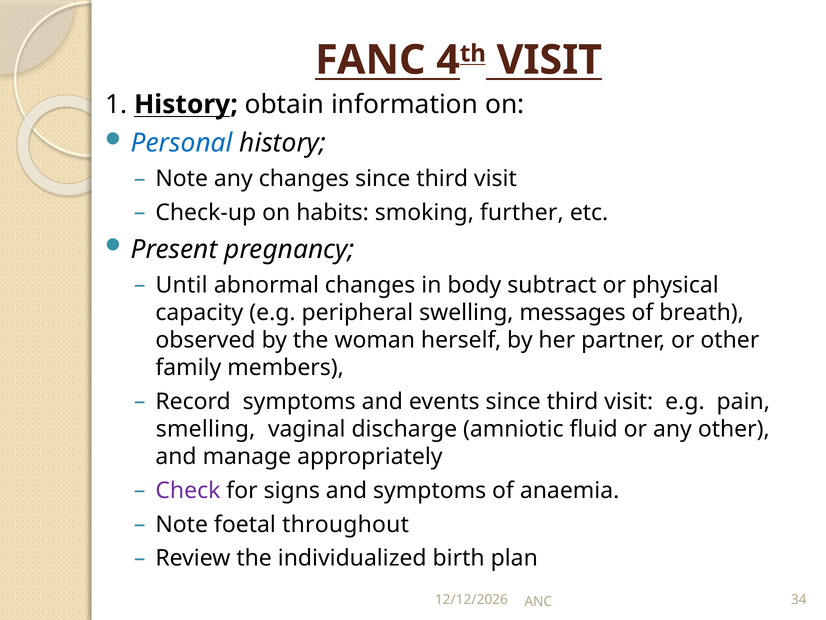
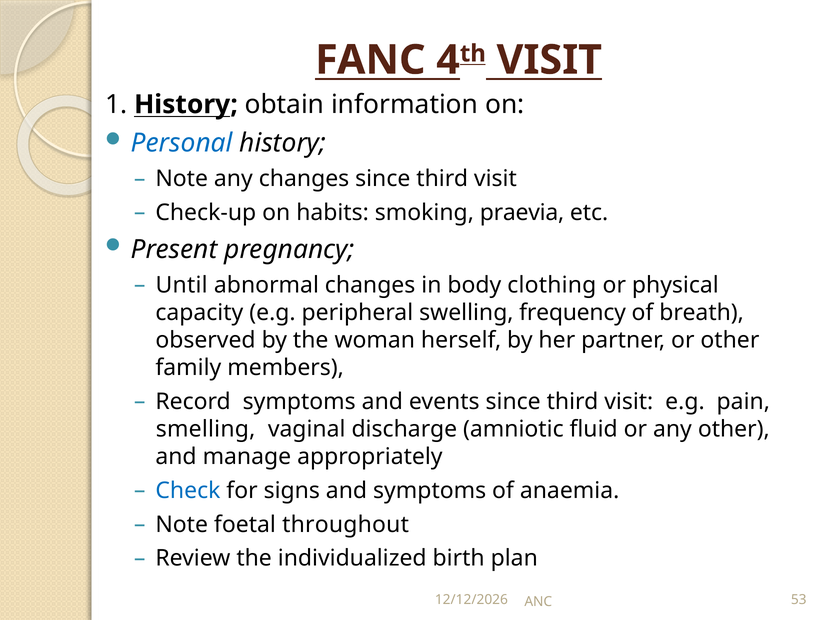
further: further -> praevia
subtract: subtract -> clothing
messages: messages -> frequency
Check colour: purple -> blue
34: 34 -> 53
